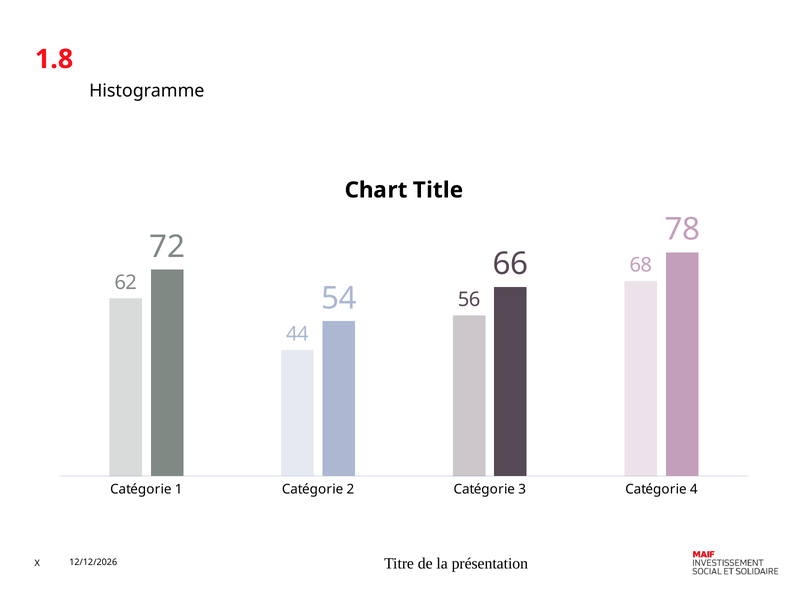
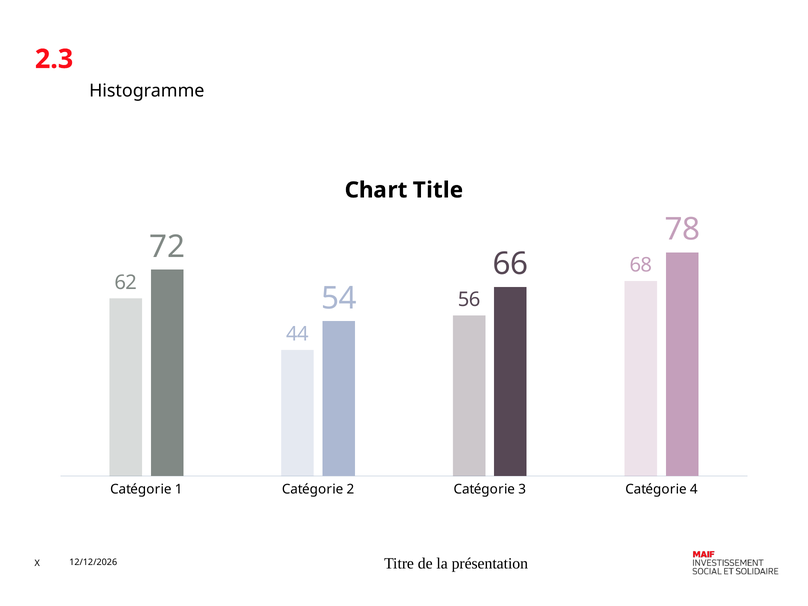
1.8: 1.8 -> 2.3
